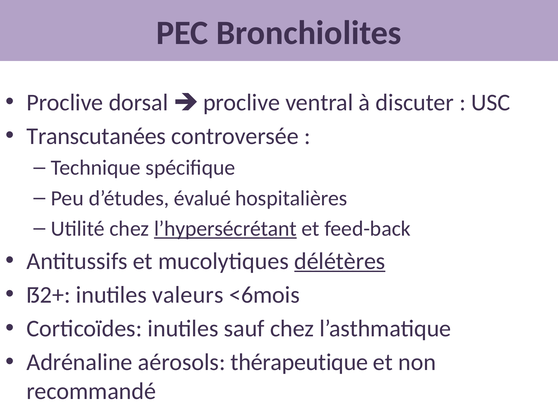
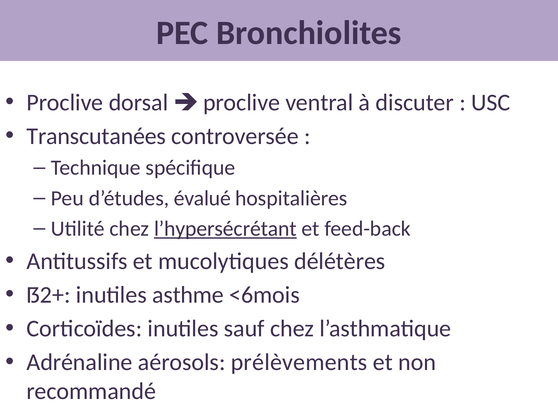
délétères underline: present -> none
valeurs: valeurs -> asthme
thérapeutique: thérapeutique -> prélèvements
